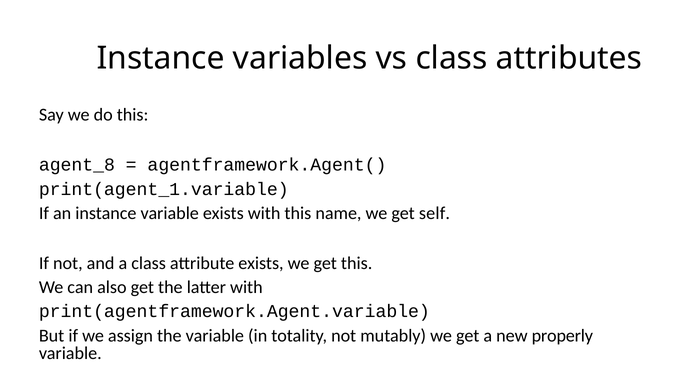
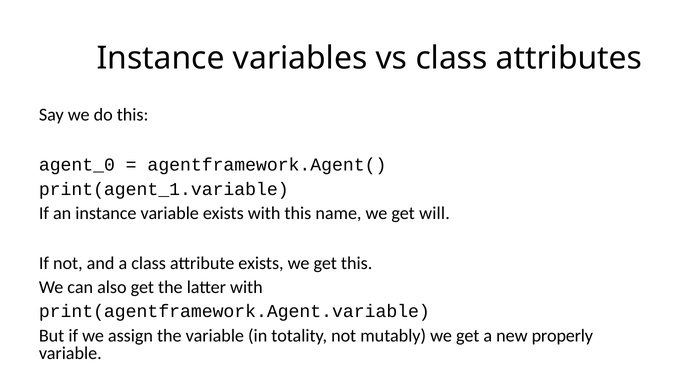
agent_8: agent_8 -> agent_0
self: self -> will
